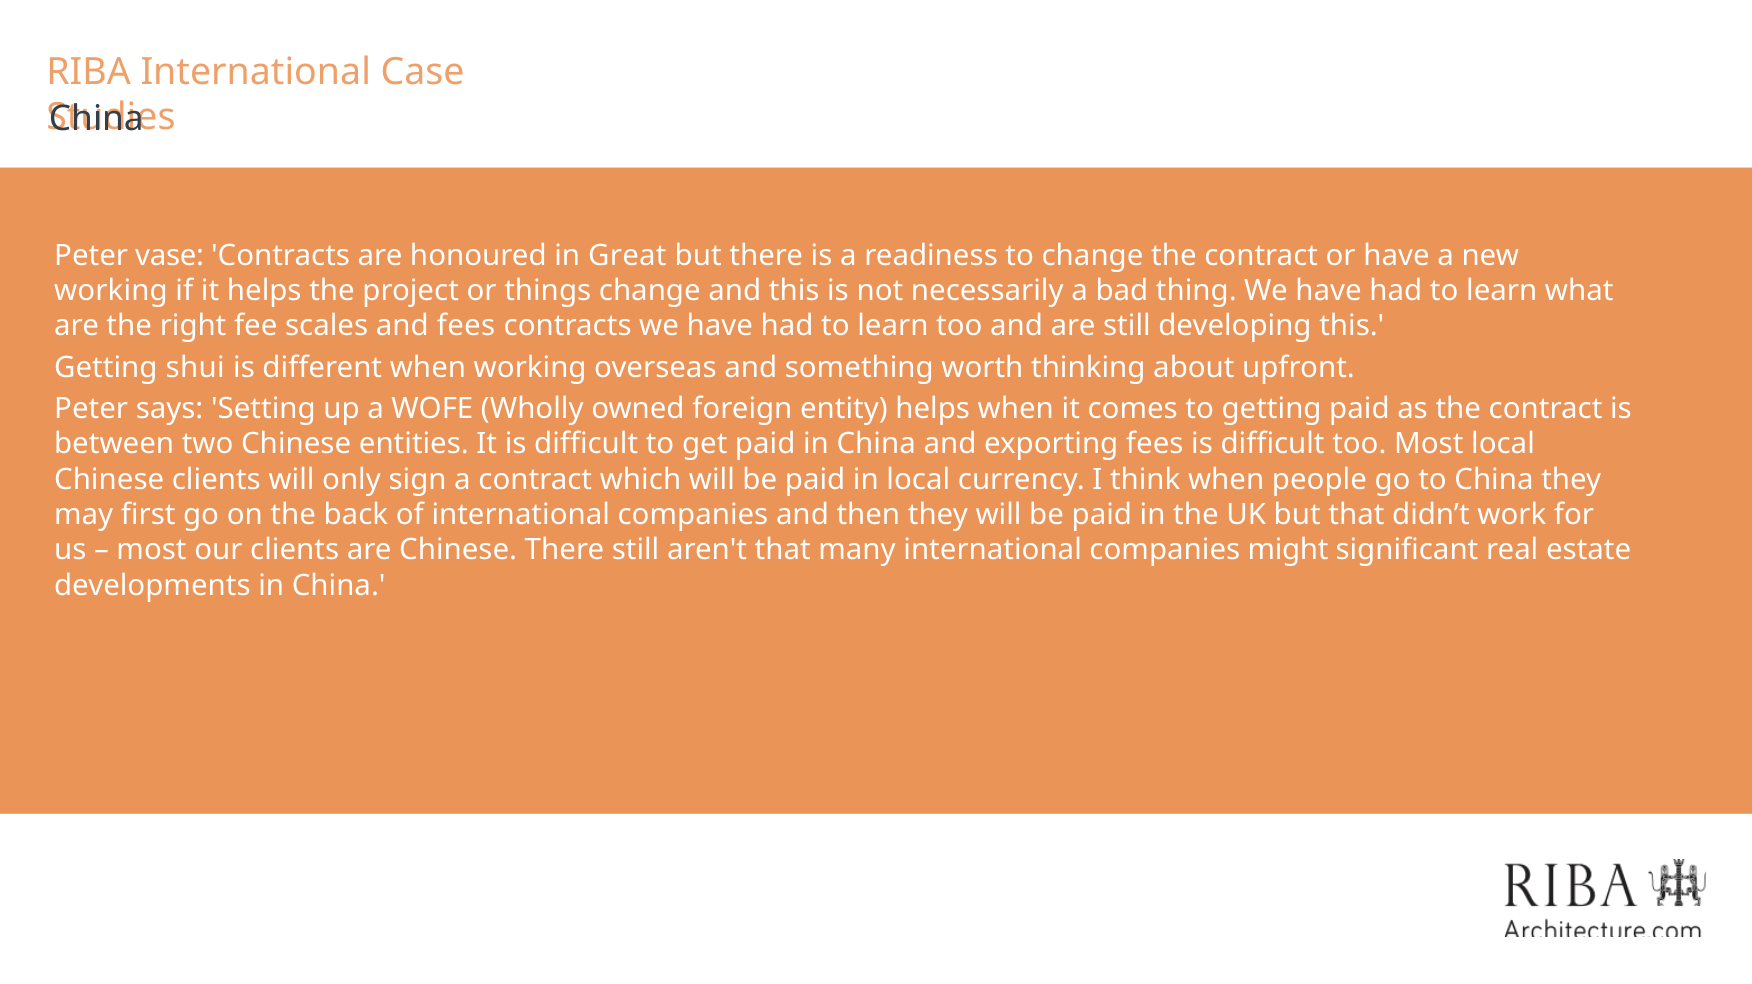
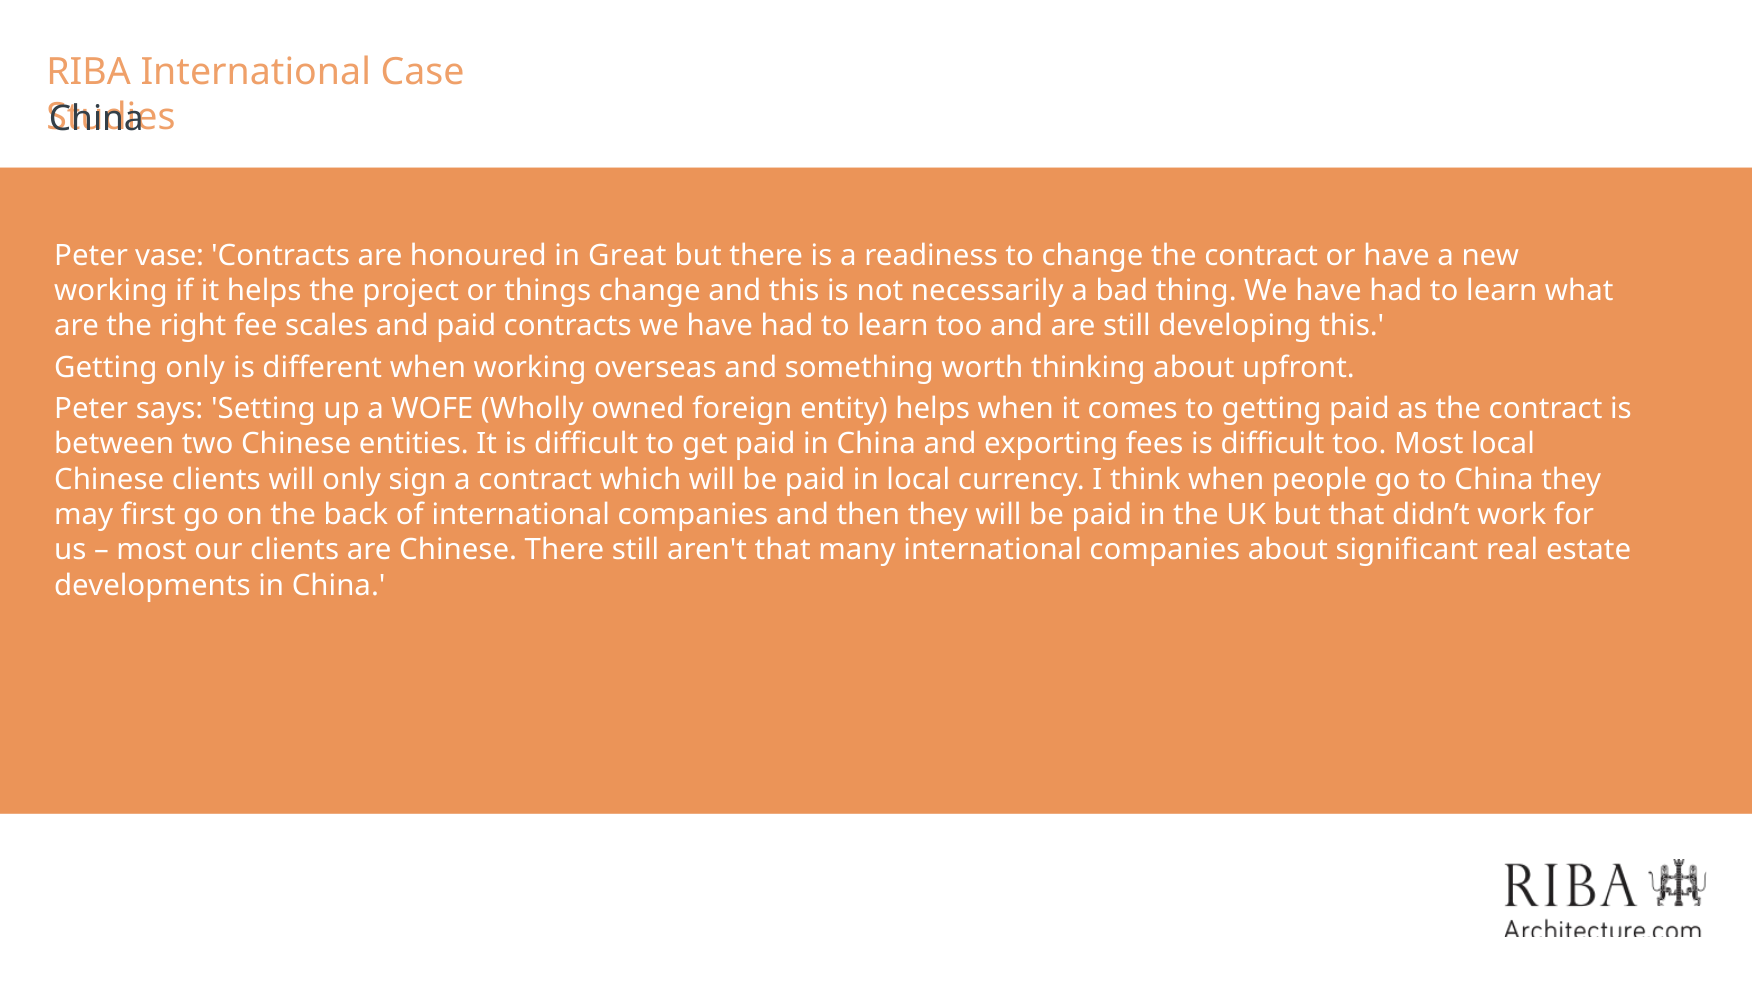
and fees: fees -> paid
Getting shui: shui -> only
companies might: might -> about
